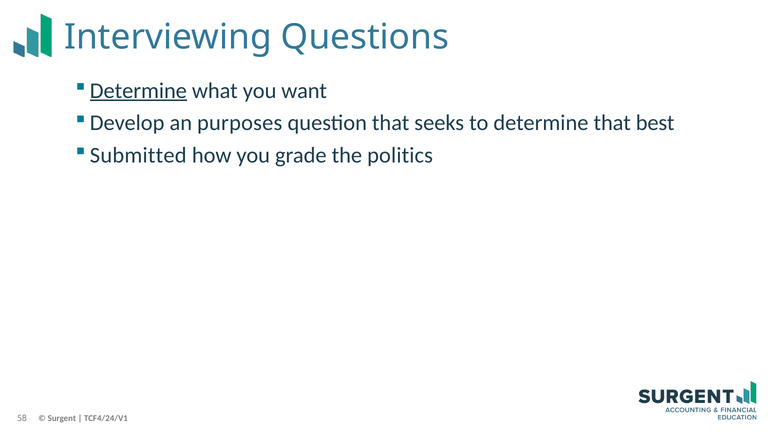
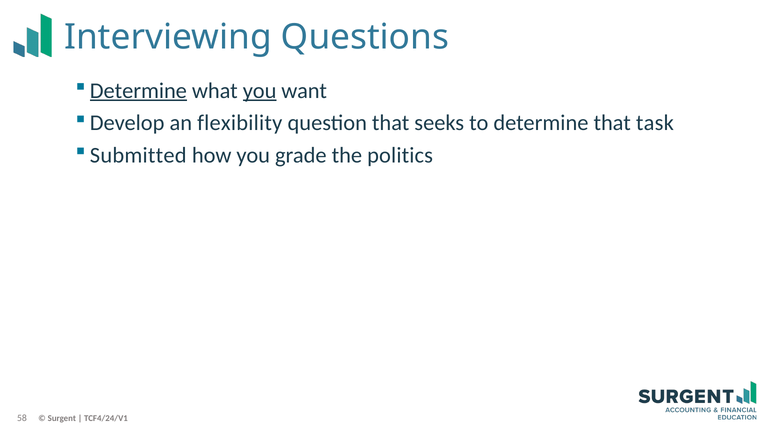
you at (260, 91) underline: none -> present
purposes: purposes -> flexibility
best: best -> task
